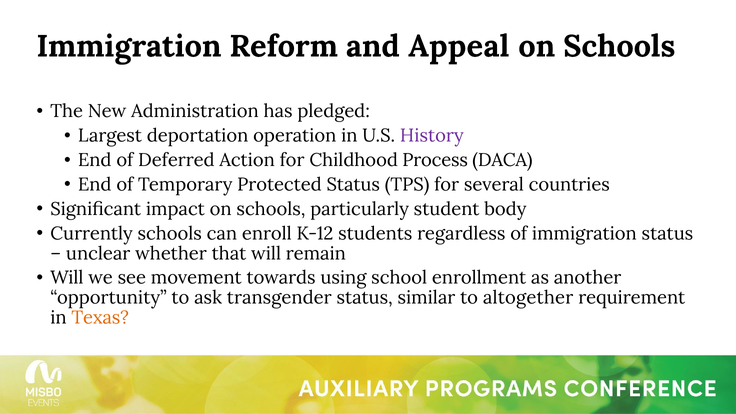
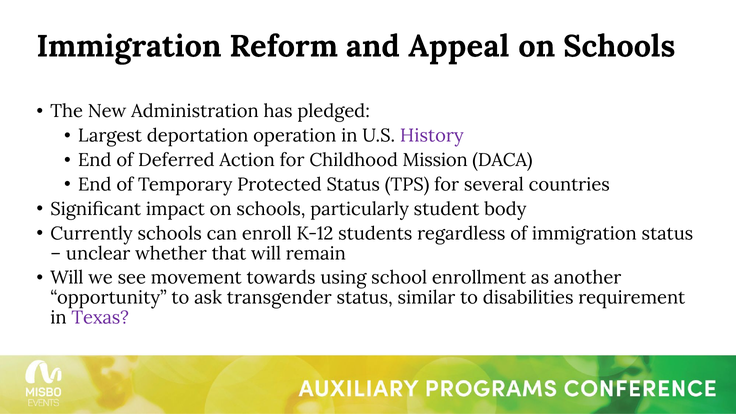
Process: Process -> Mission
altogether: altogether -> disabilities
Texas colour: orange -> purple
